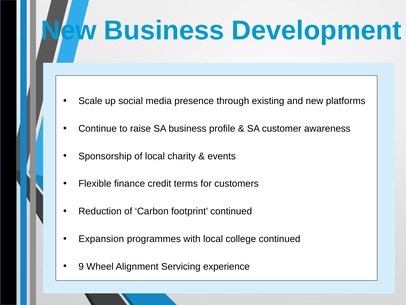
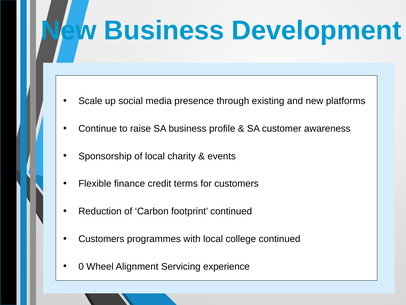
Expansion at (101, 239): Expansion -> Customers
9: 9 -> 0
